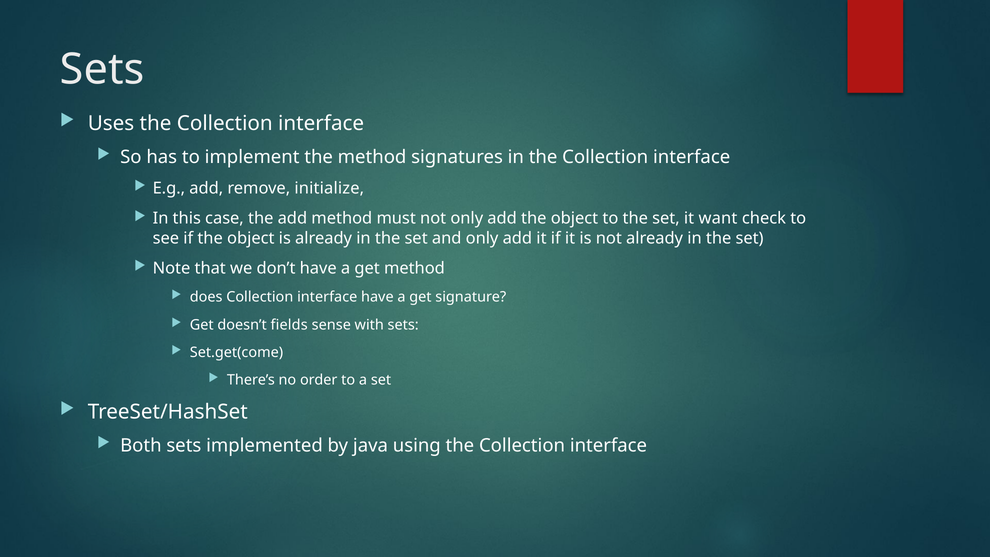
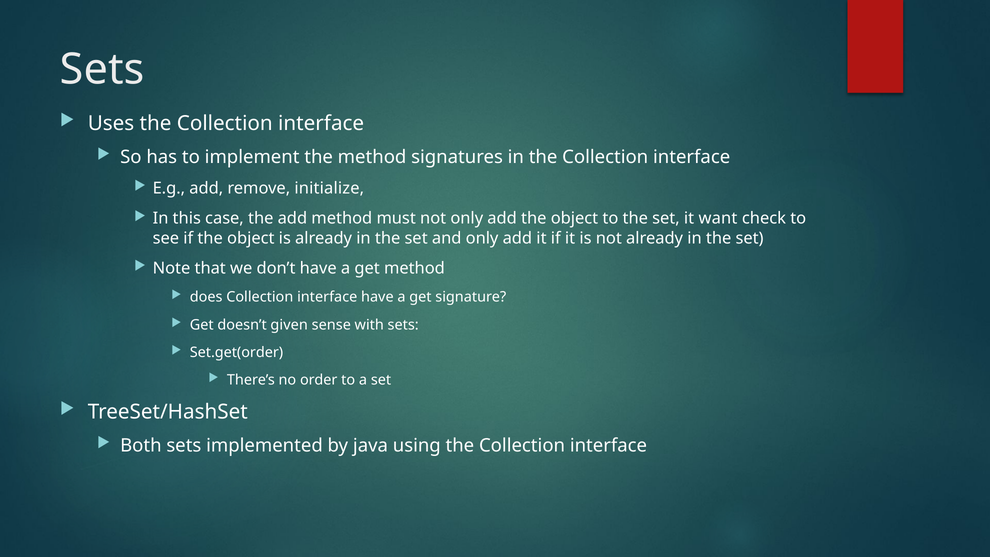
fields: fields -> given
Set.get(come: Set.get(come -> Set.get(order
